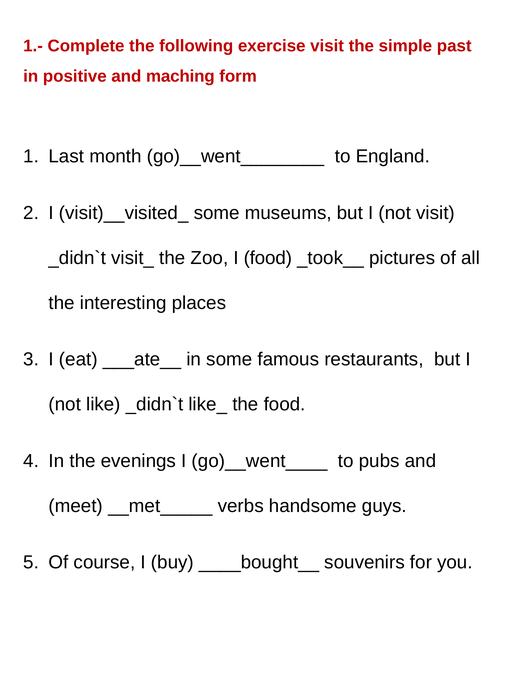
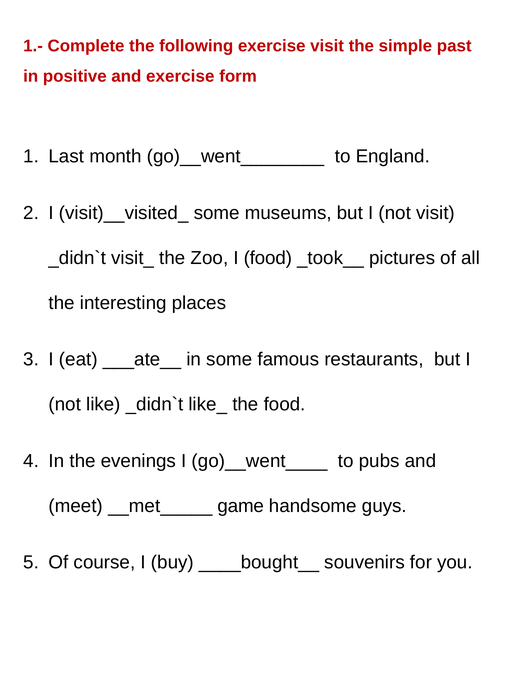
and maching: maching -> exercise
verbs: verbs -> game
